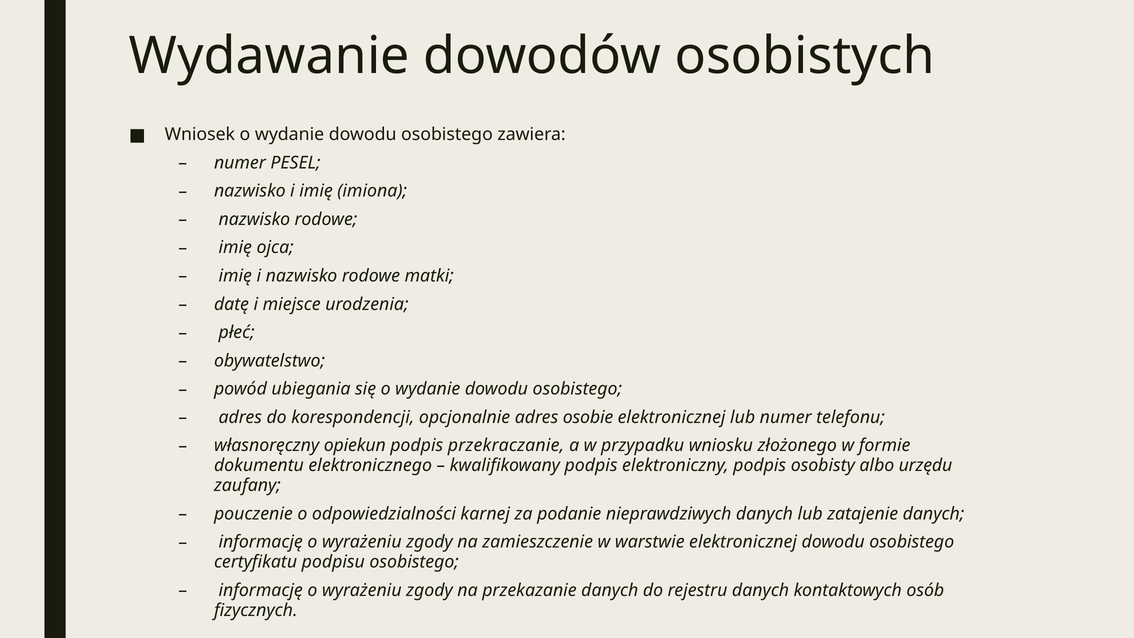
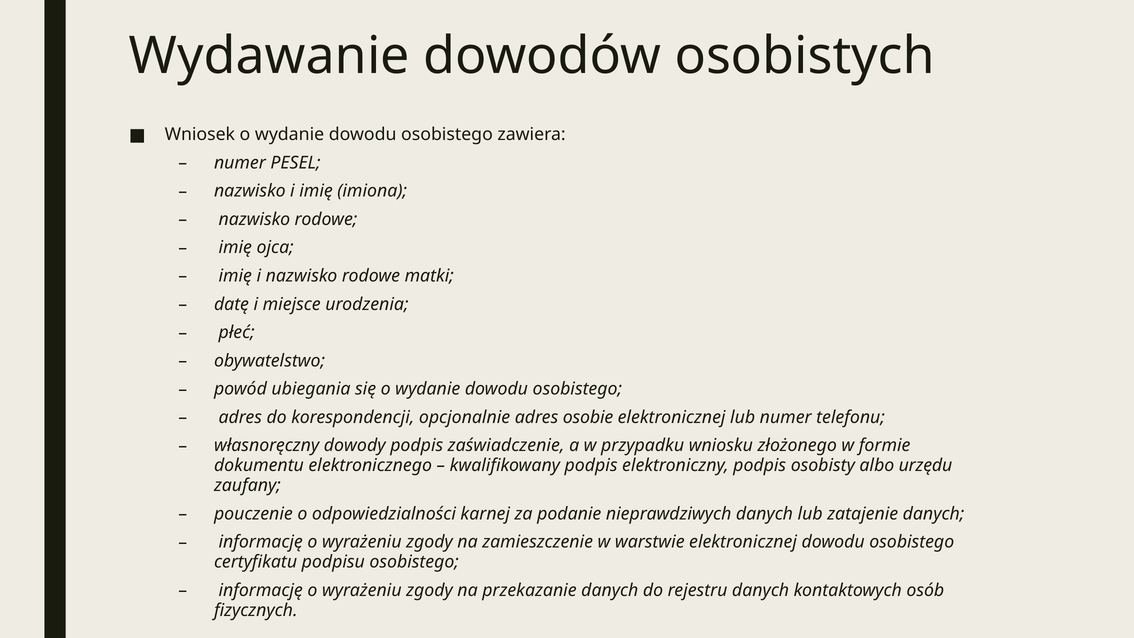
opiekun: opiekun -> dowody
przekraczanie: przekraczanie -> zaświadczenie
